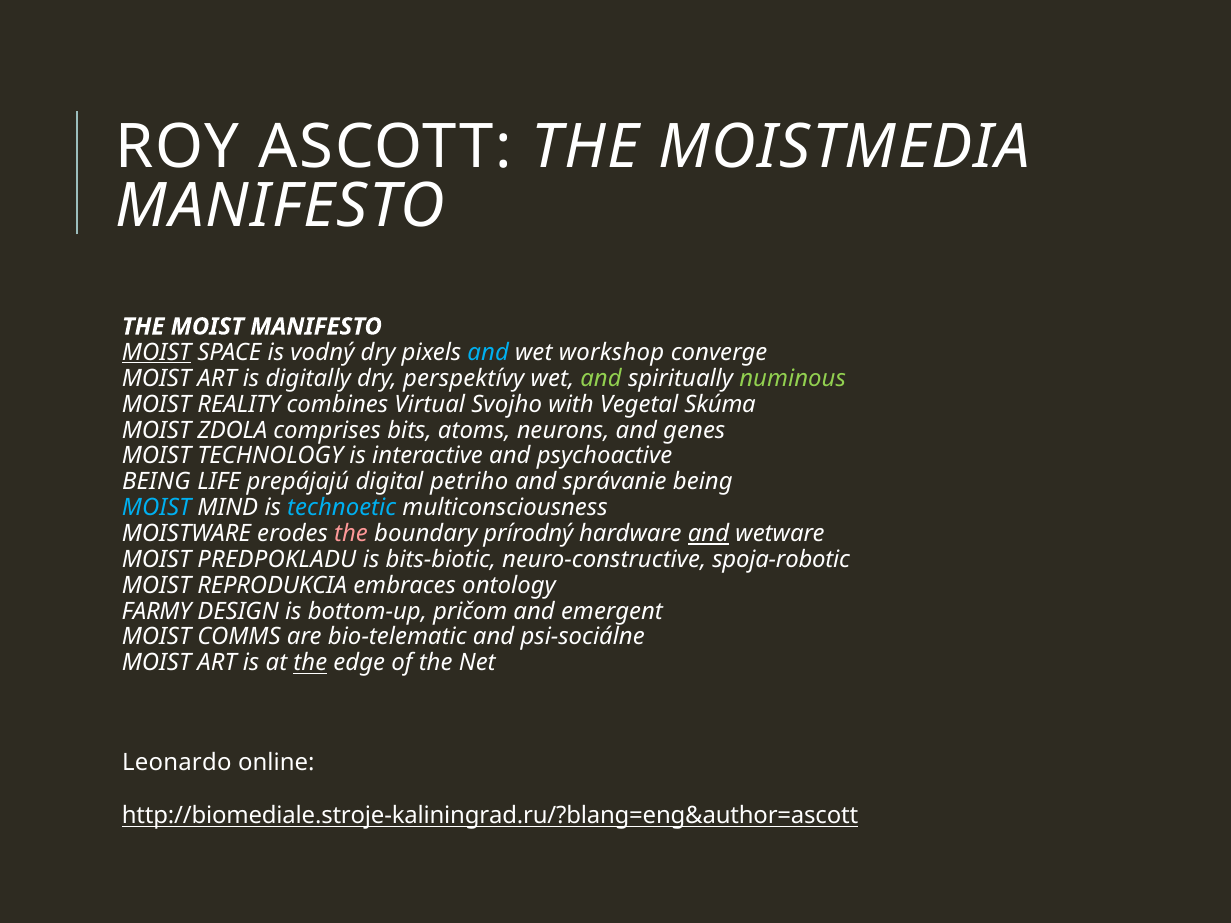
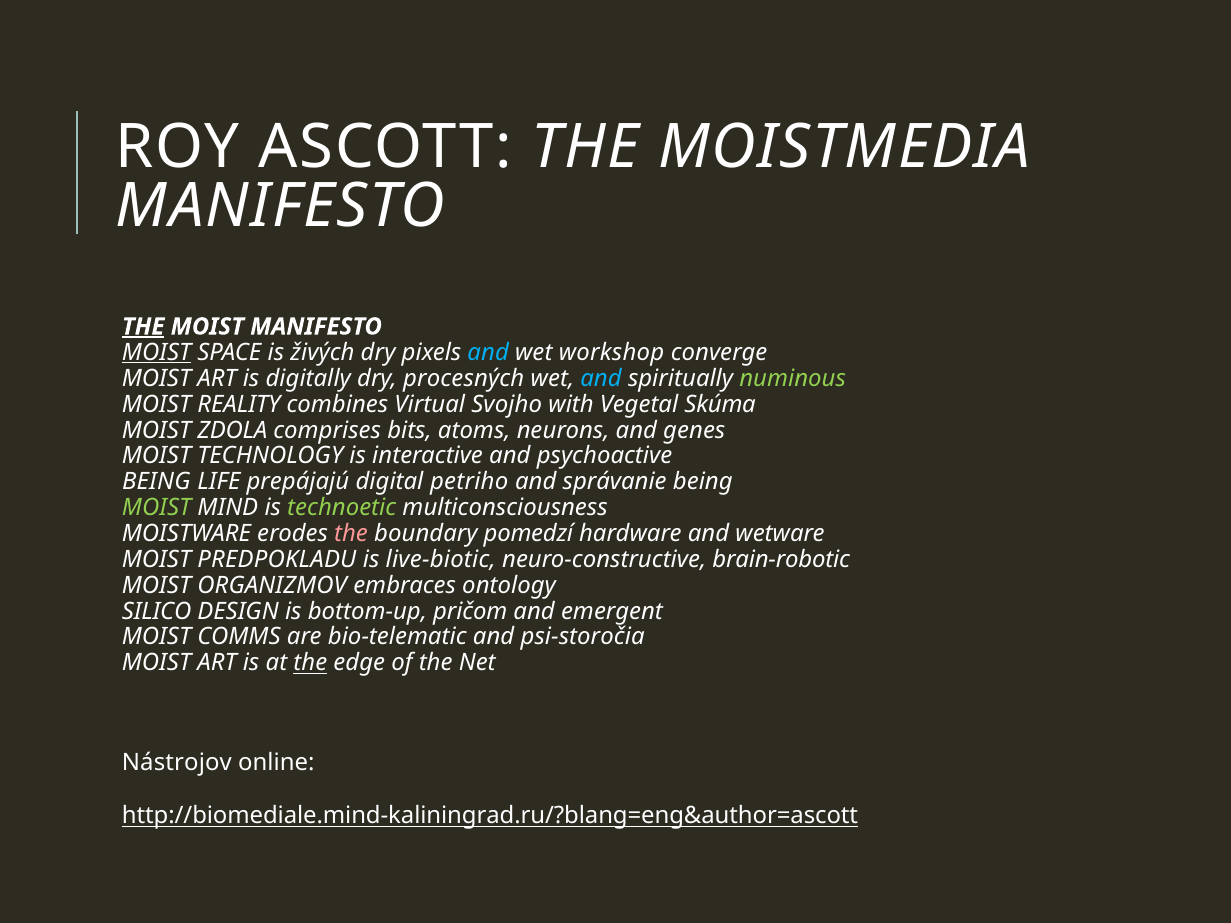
THE at (143, 327) underline: none -> present
vodný: vodný -> živých
perspektívy: perspektívy -> procesných
and at (601, 378) colour: light green -> light blue
MOIST at (156, 508) colour: light blue -> light green
technoetic colour: light blue -> light green
prírodný: prírodný -> pomedzí
and at (708, 534) underline: present -> none
bits-biotic: bits-biotic -> live-biotic
spoja-robotic: spoja-robotic -> brain-robotic
REPRODUKCIA: REPRODUKCIA -> ORGANIZMOV
FARMY: FARMY -> SILICO
psi-sociálne: psi-sociálne -> psi-storočia
Leonardo: Leonardo -> Nástrojov
http://biomediale.stroje-kaliningrad.ru/?blang=eng&author=ascott: http://biomediale.stroje-kaliningrad.ru/?blang=eng&author=ascott -> http://biomediale.mind-kaliningrad.ru/?blang=eng&author=ascott
